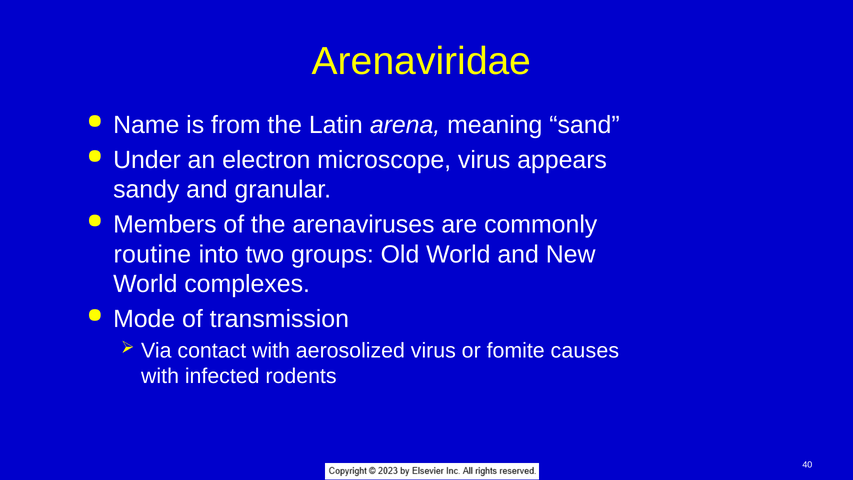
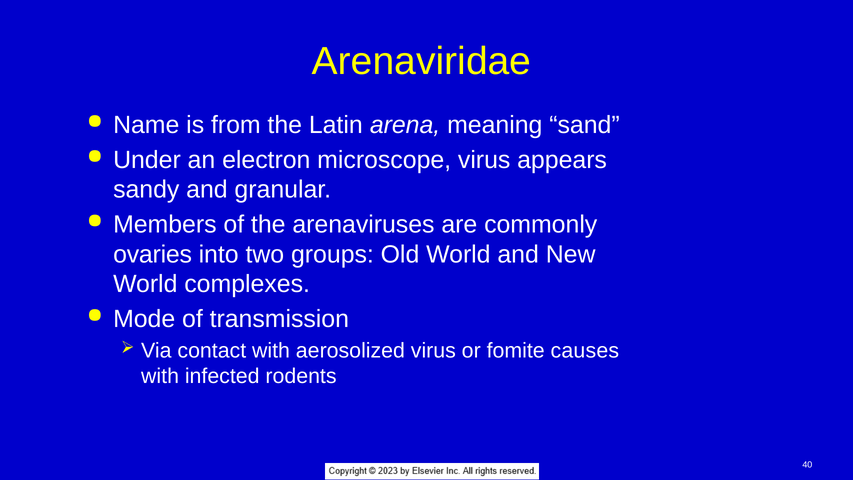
routine: routine -> ovaries
